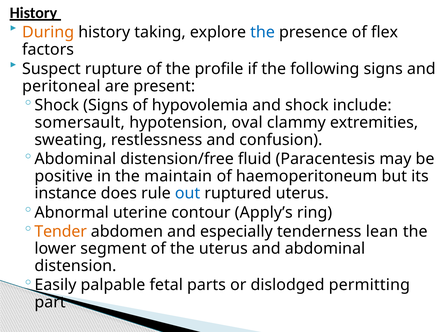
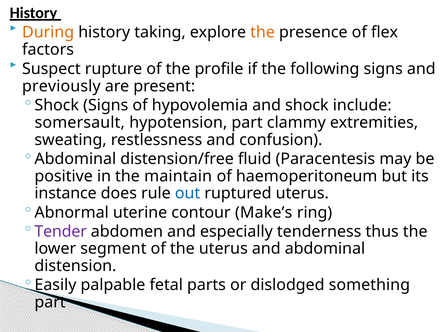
the at (263, 32) colour: blue -> orange
peritoneal: peritoneal -> previously
hypotension oval: oval -> part
Apply’s: Apply’s -> Make’s
Tender colour: orange -> purple
lean: lean -> thus
permitting: permitting -> something
